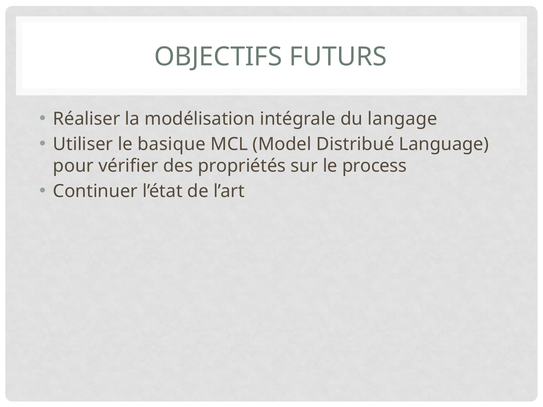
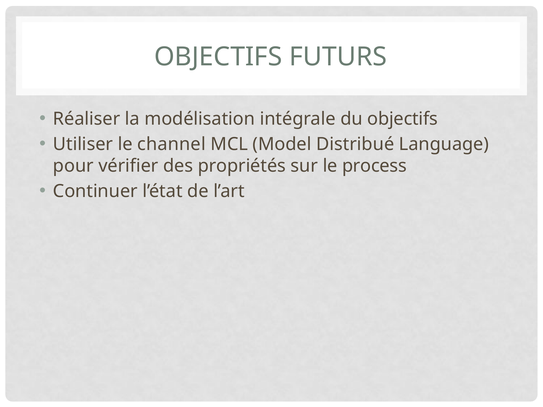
du langage: langage -> objectifs
basique: basique -> channel
